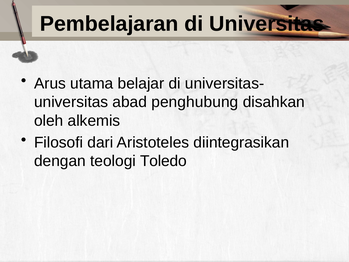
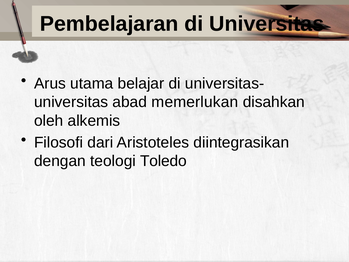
penghubung: penghubung -> memerlukan
